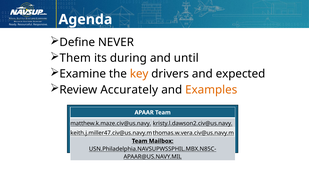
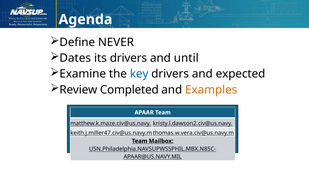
Them: Them -> Dates
its during: during -> drivers
key colour: orange -> blue
Accurately: Accurately -> Completed
